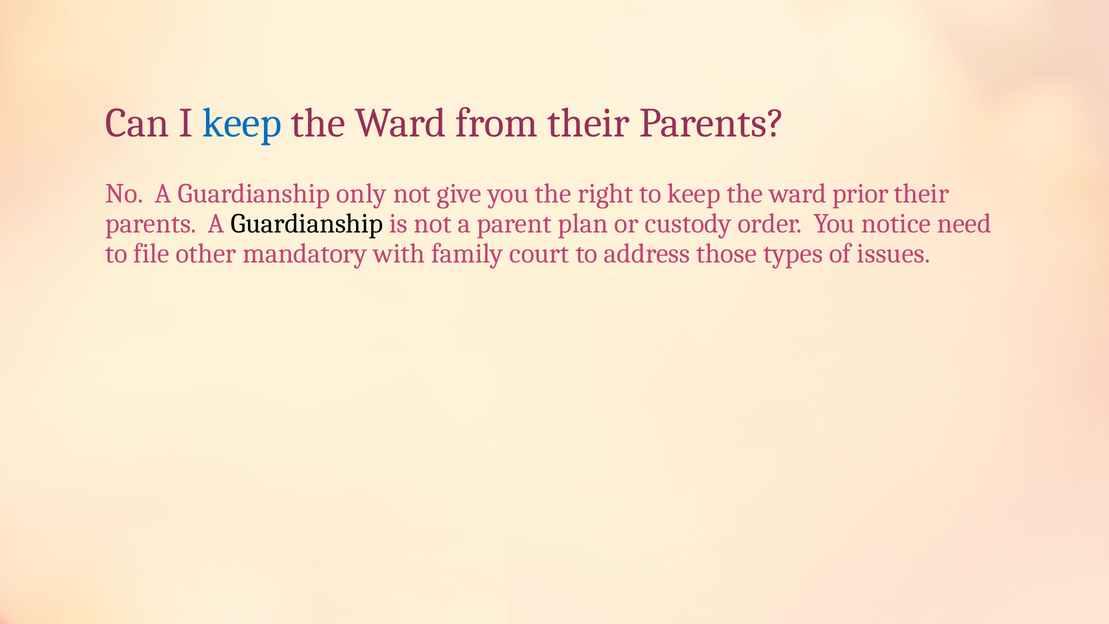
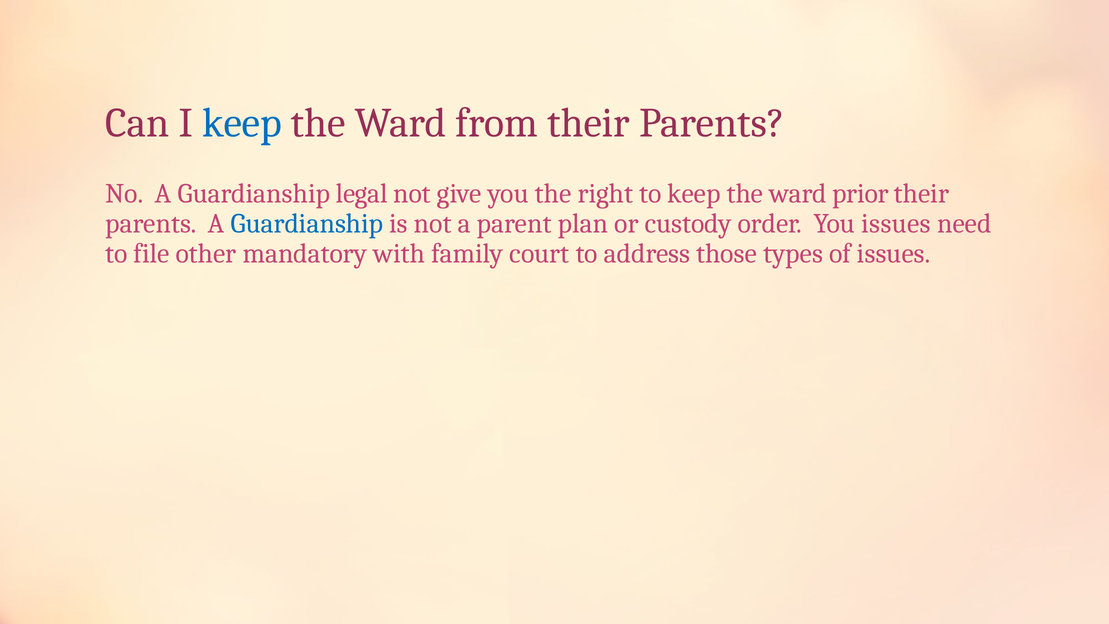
only: only -> legal
Guardianship at (307, 224) colour: black -> blue
You notice: notice -> issues
